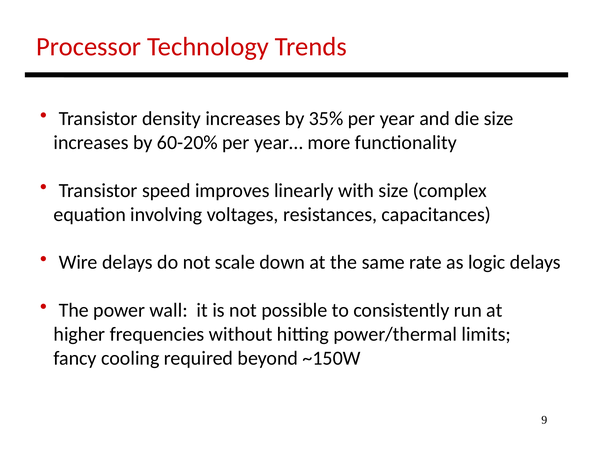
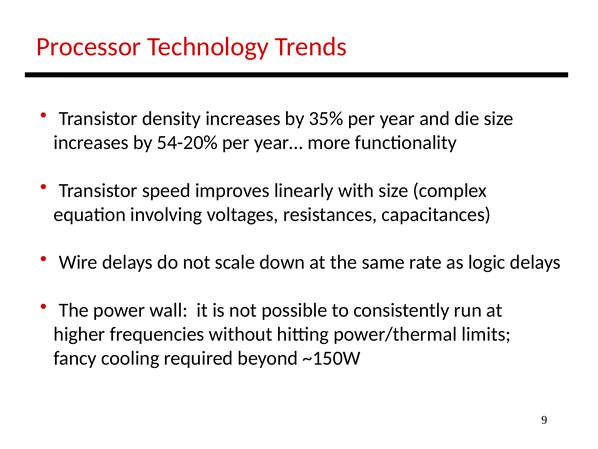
60-20%: 60-20% -> 54-20%
